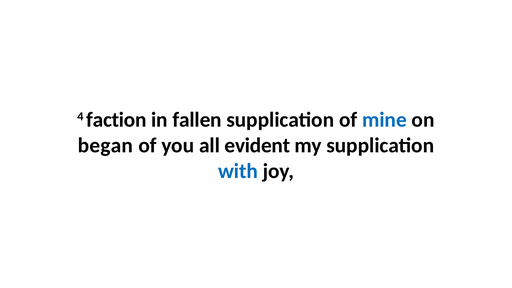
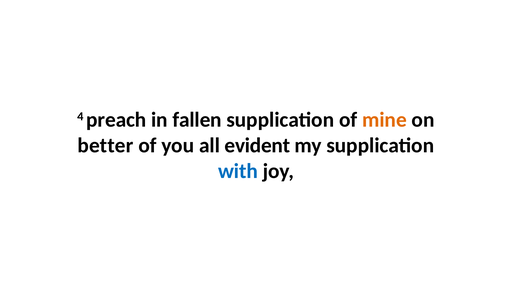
faction: faction -> preach
mine colour: blue -> orange
began: began -> better
